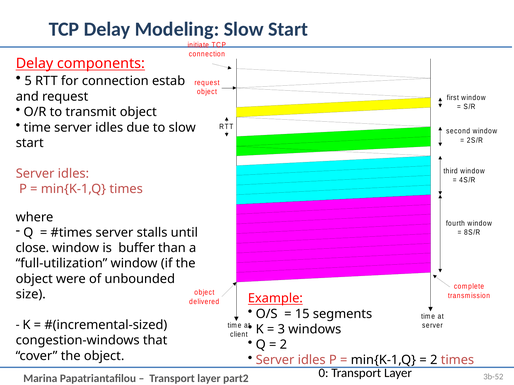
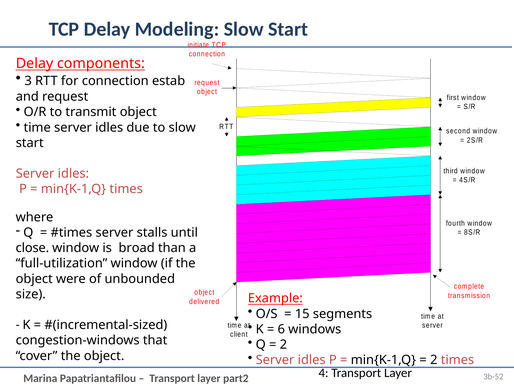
5: 5 -> 3
buffer: buffer -> broad
3: 3 -> 6
0: 0 -> 4
